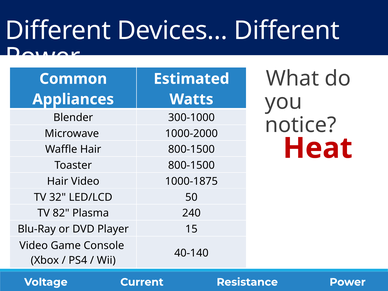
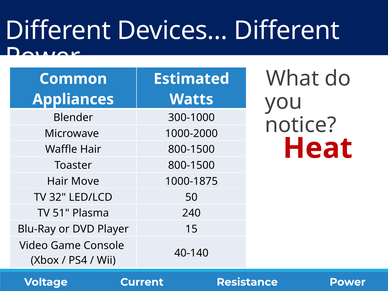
Hair Video: Video -> Move
82: 82 -> 51
